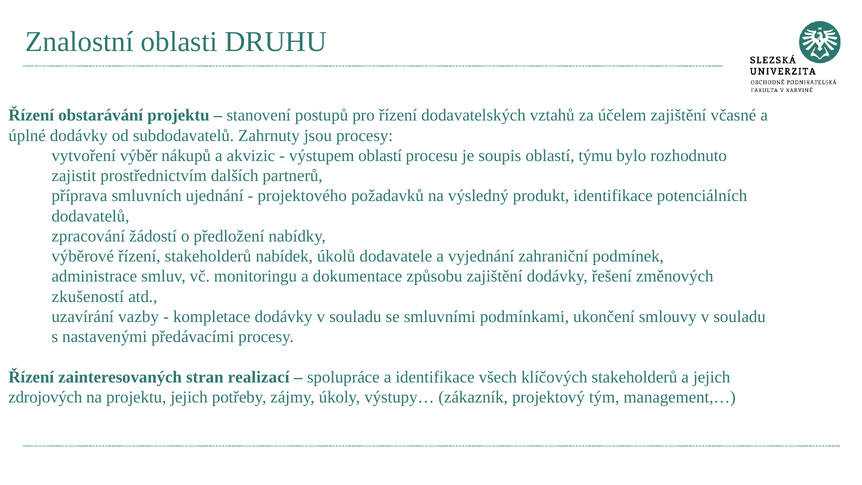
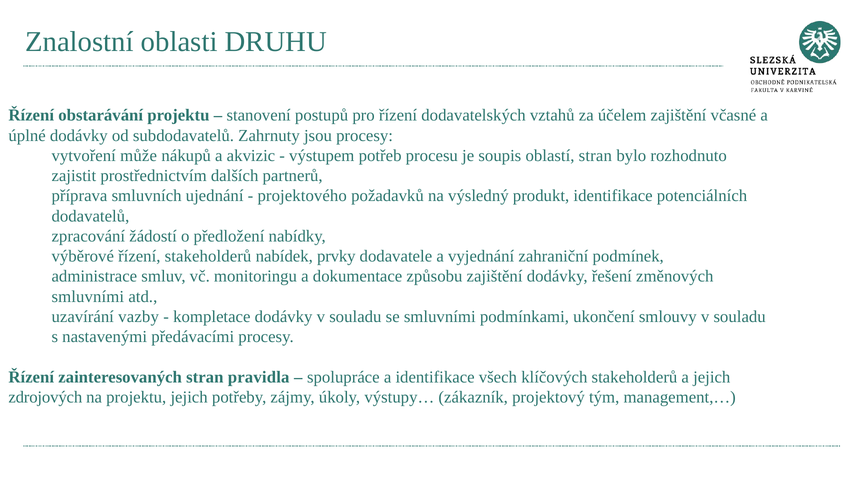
výběr: výběr -> může
výstupem oblastí: oblastí -> potřeb
oblastí týmu: týmu -> stran
úkolů: úkolů -> prvky
zkušeností at (88, 296): zkušeností -> smluvními
realizací: realizací -> pravidla
